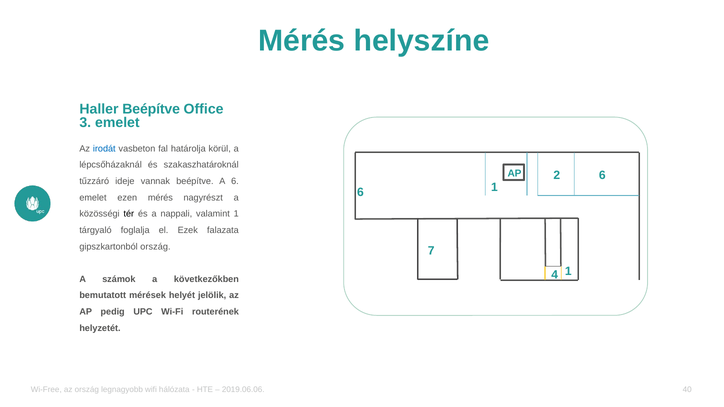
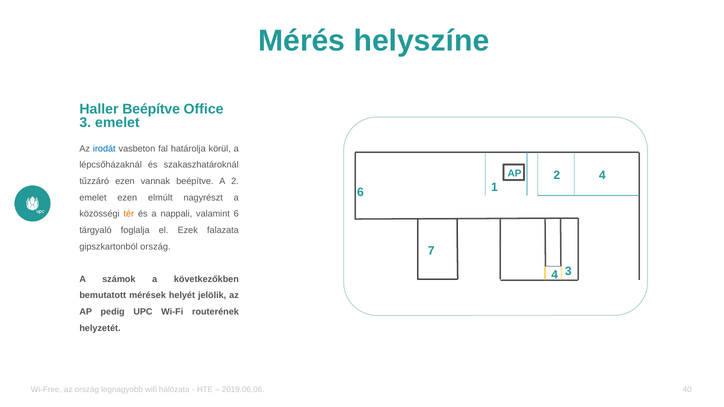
2 6: 6 -> 4
tűzzáró ideje: ideje -> ezen
A 6: 6 -> 2
ezen mérés: mérés -> elmúlt
tér colour: black -> orange
valamint 1: 1 -> 6
4 1: 1 -> 3
